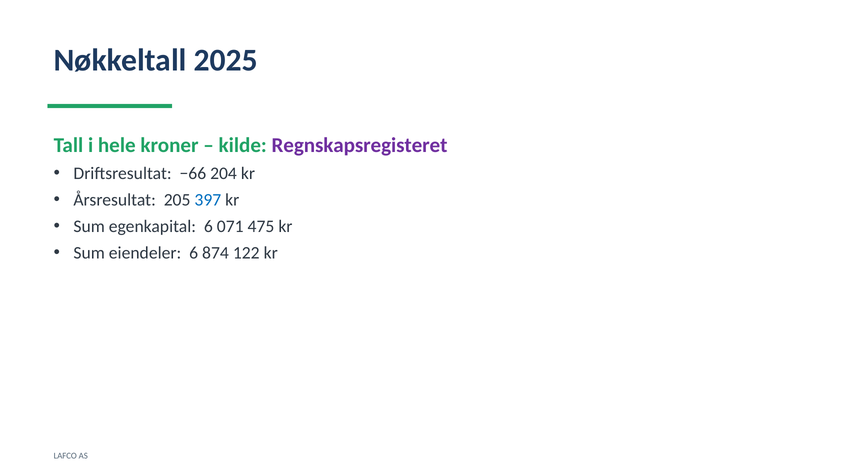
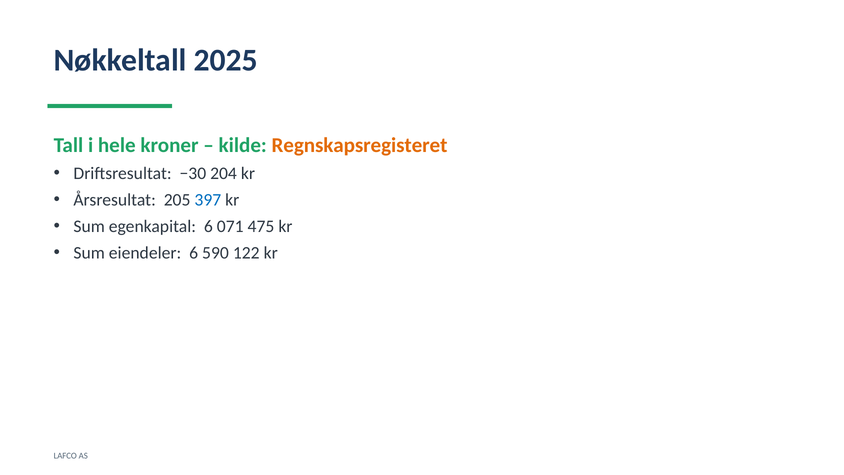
Regnskapsregisteret colour: purple -> orange
−66: −66 -> −30
874: 874 -> 590
